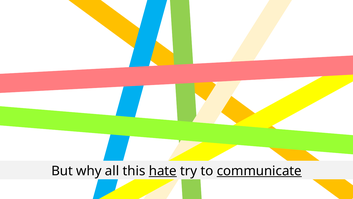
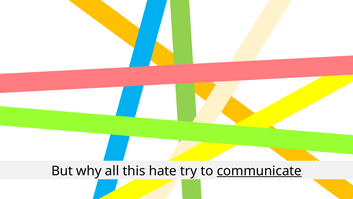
hate underline: present -> none
